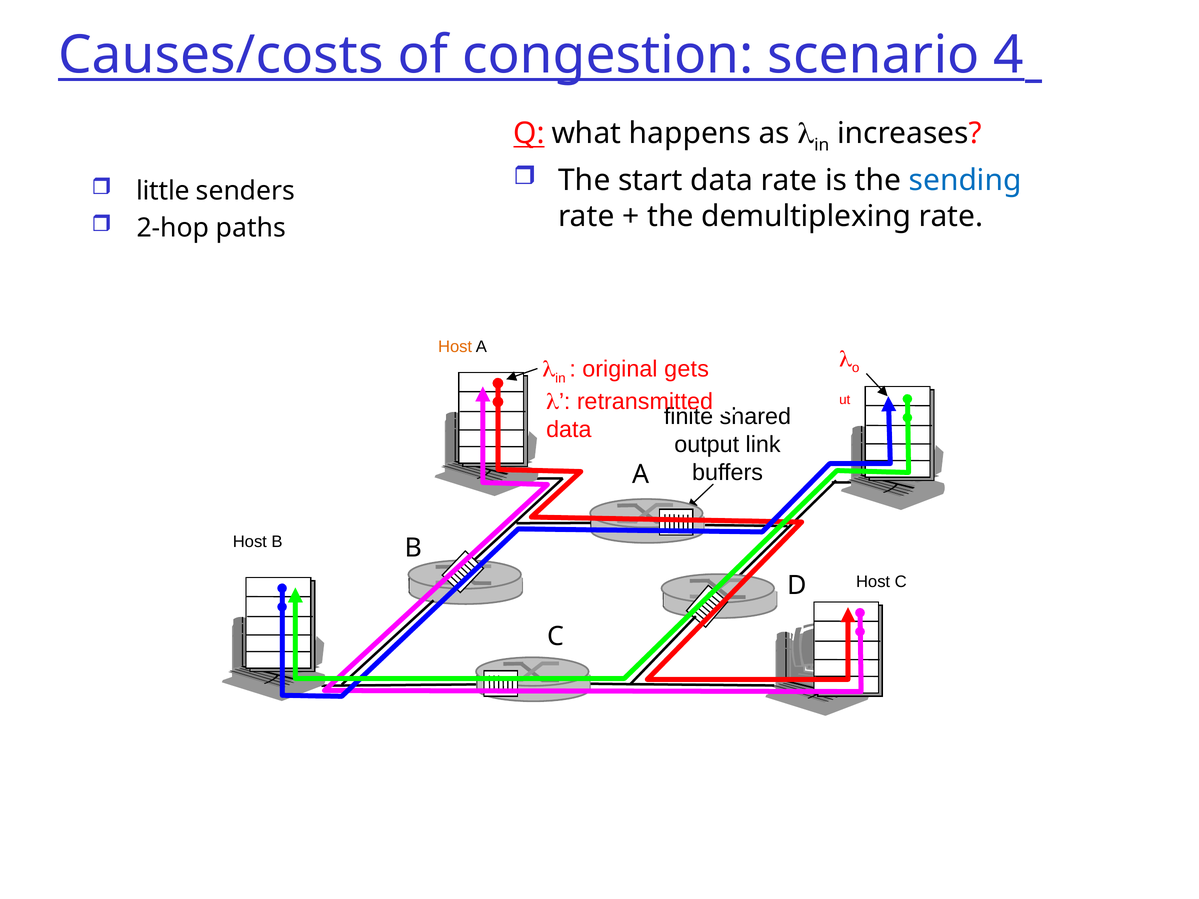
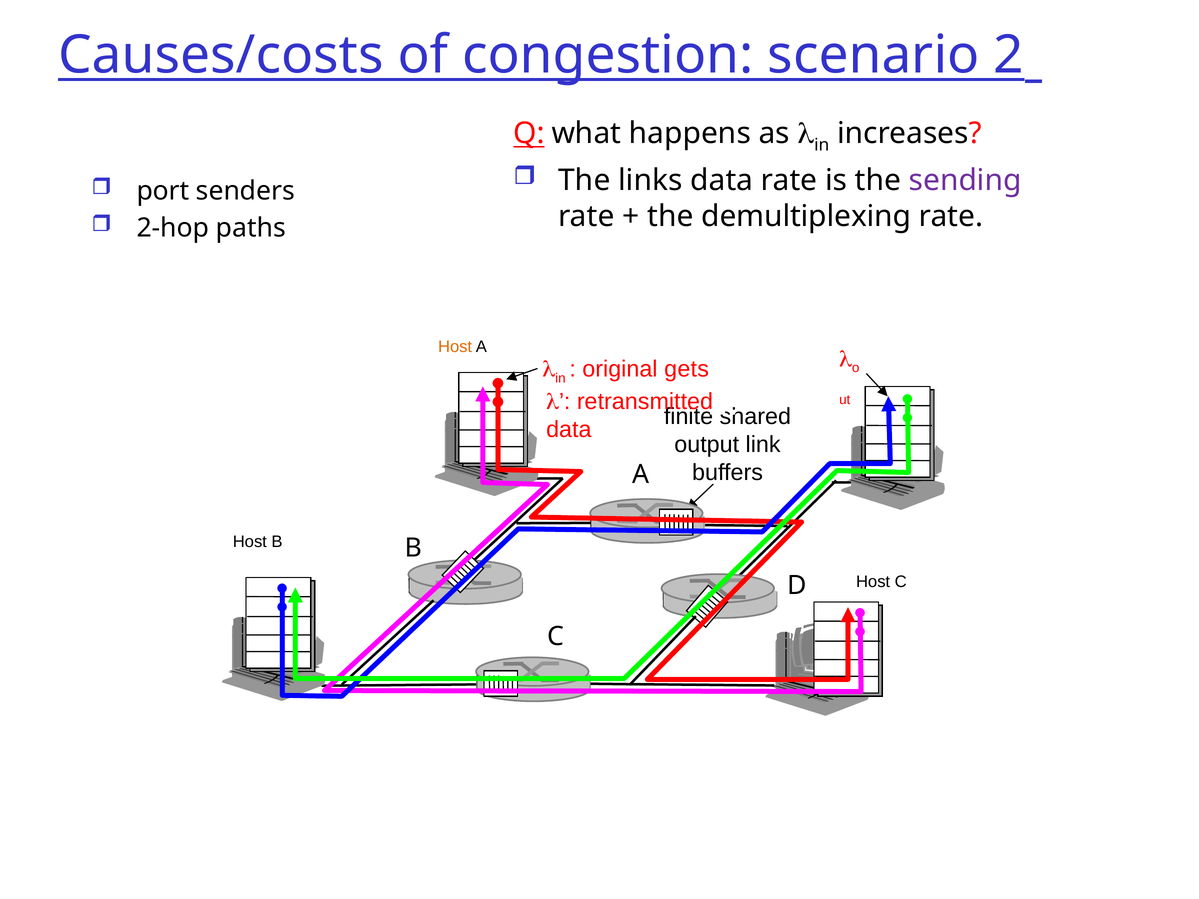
4: 4 -> 2
start: start -> links
sending colour: blue -> purple
little: little -> port
